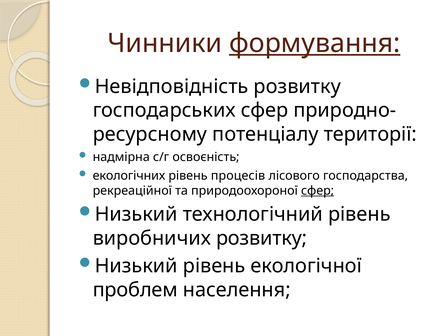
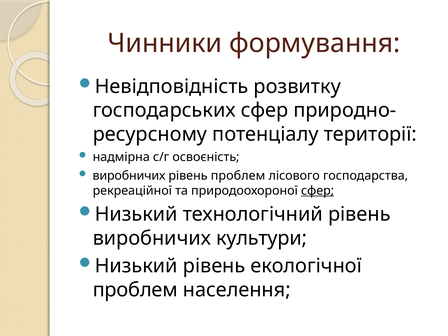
формування underline: present -> none
екологічних at (129, 176): екологічних -> виробничих
рівень процесів: процесів -> проблем
виробничих розвитку: розвитку -> культури
